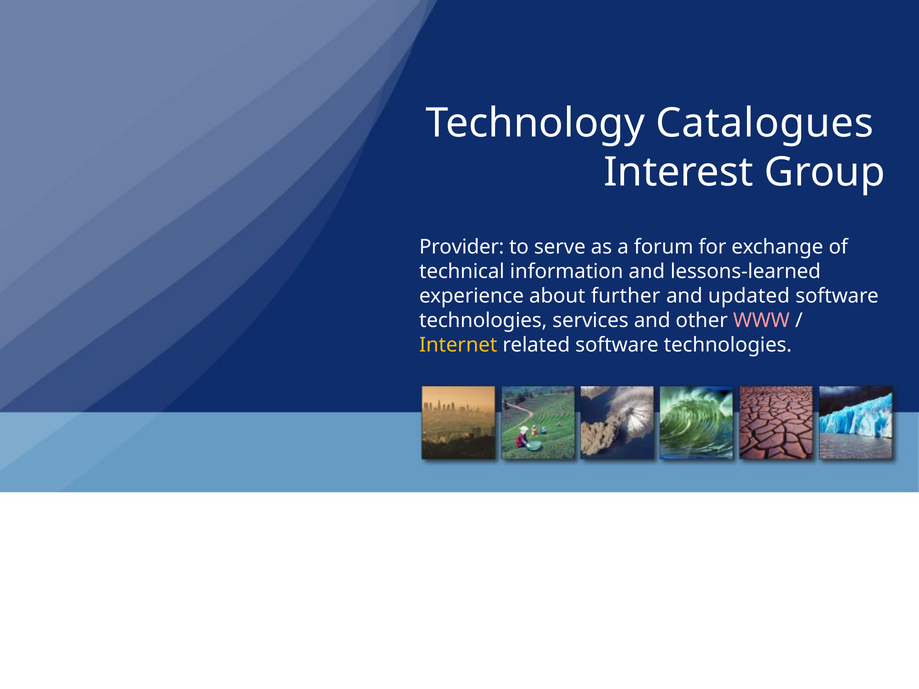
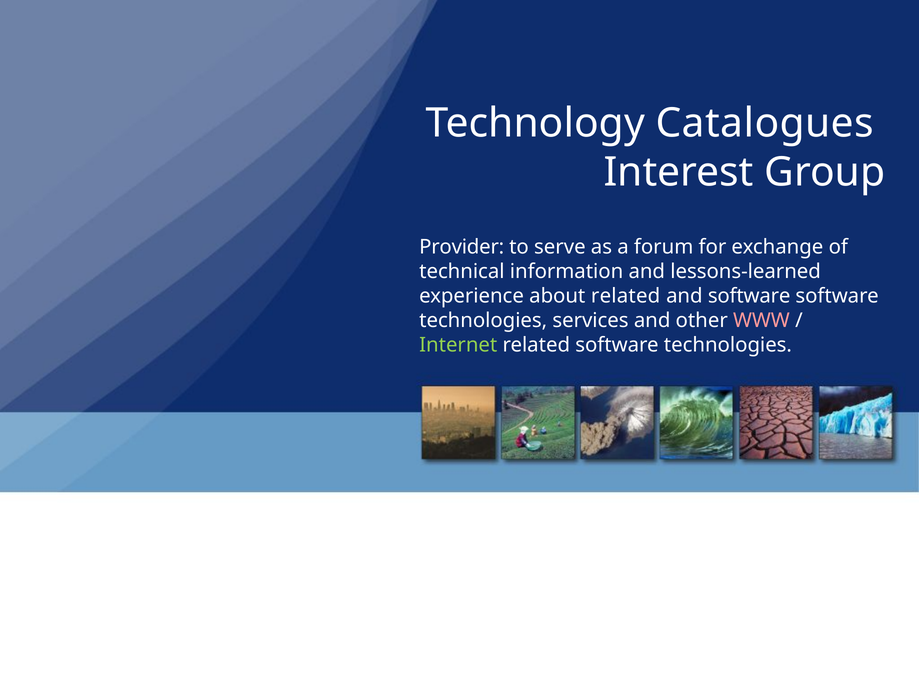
about further: further -> related
and updated: updated -> software
Internet colour: yellow -> light green
